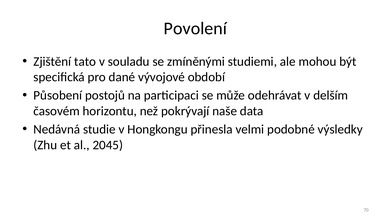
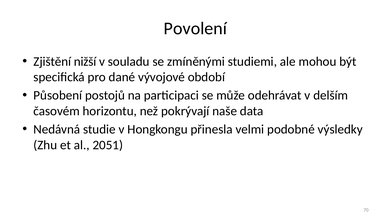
tato: tato -> nižší
2045: 2045 -> 2051
